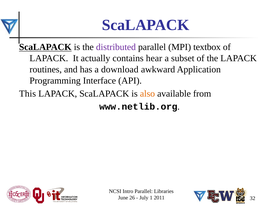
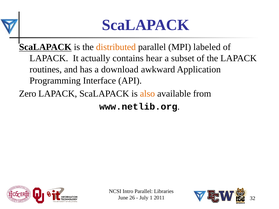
distributed colour: purple -> orange
textbox: textbox -> labeled
This: This -> Zero
